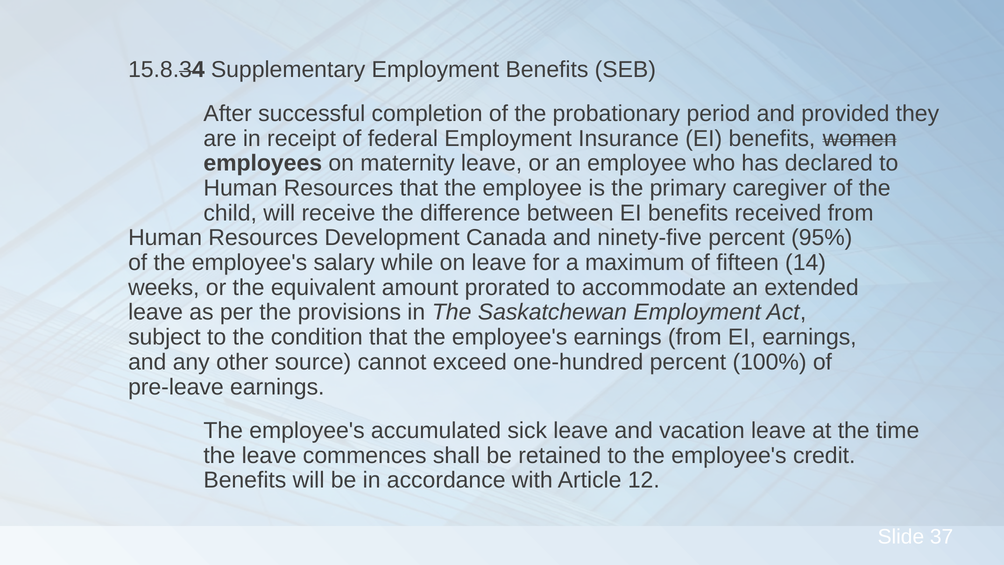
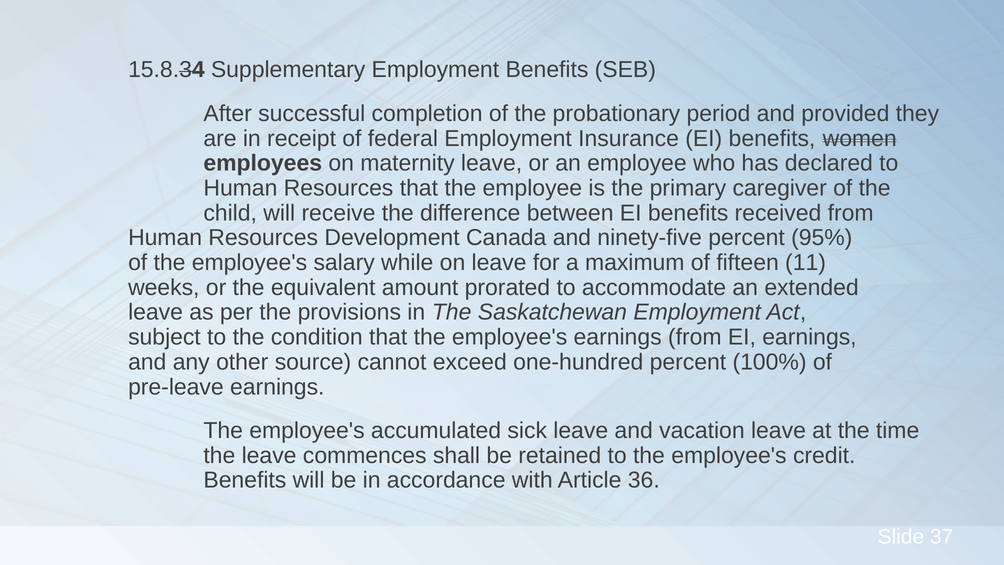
14: 14 -> 11
12: 12 -> 36
